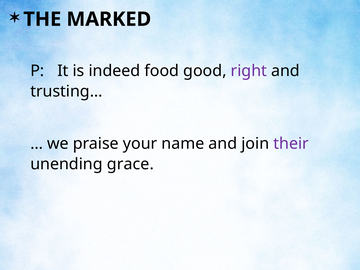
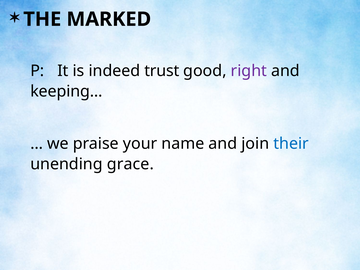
food: food -> trust
trusting…: trusting… -> keeping…
their colour: purple -> blue
